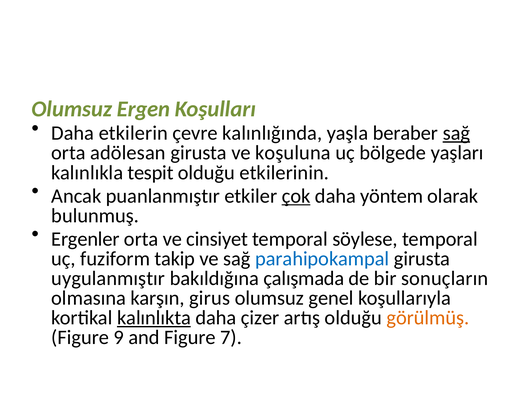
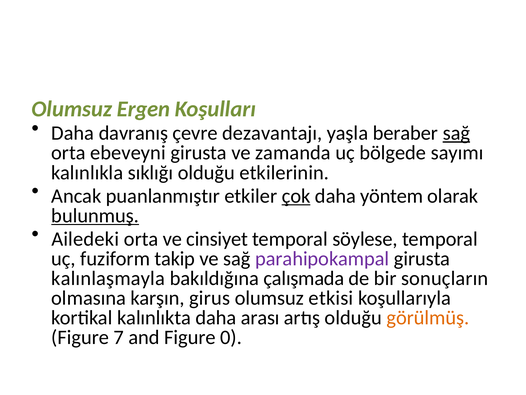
etkilerin: etkilerin -> davranış
kalınlığında: kalınlığında -> dezavantajı
adölesan: adölesan -> ebeveyni
koşuluna: koşuluna -> zamanda
yaşları: yaşları -> sayımı
tespit: tespit -> sıklığı
bulunmuş underline: none -> present
Ergenler: Ergenler -> Ailedeki
parahipokampal colour: blue -> purple
uygulanmıştır: uygulanmıştır -> kalınlaşmayla
genel: genel -> etkisi
kalınlıkta underline: present -> none
çizer: çizer -> arası
9: 9 -> 7
7: 7 -> 0
